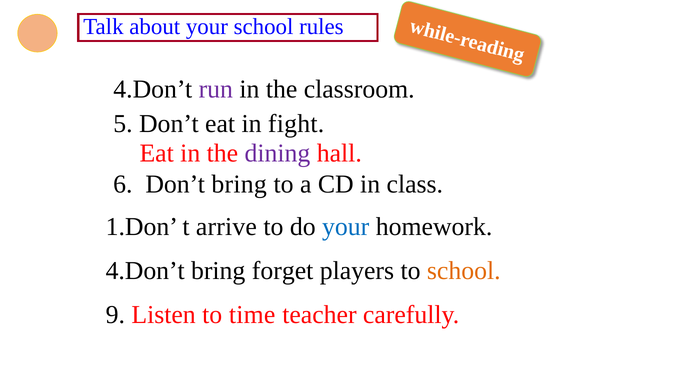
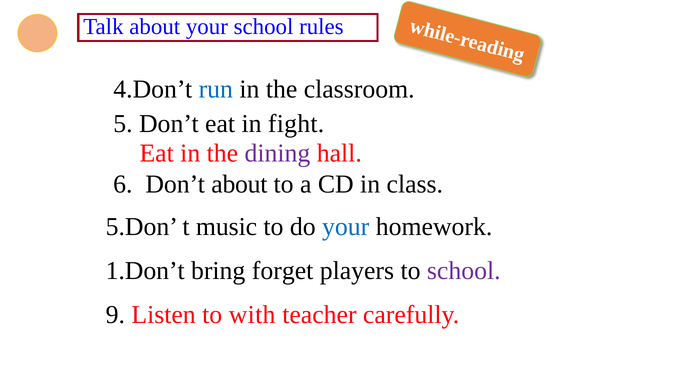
run colour: purple -> blue
Don’t bring: bring -> about
1.Don: 1.Don -> 5.Don
arrive: arrive -> music
4.Don’t at (145, 270): 4.Don’t -> 1.Don’t
school at (464, 270) colour: orange -> purple
time: time -> with
